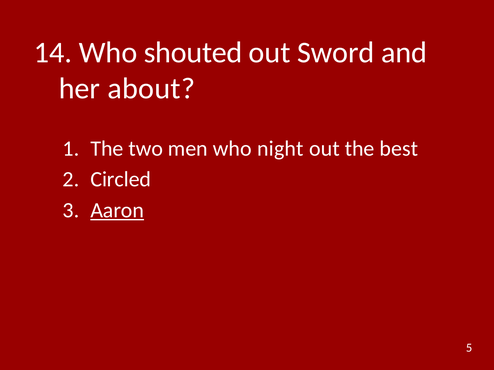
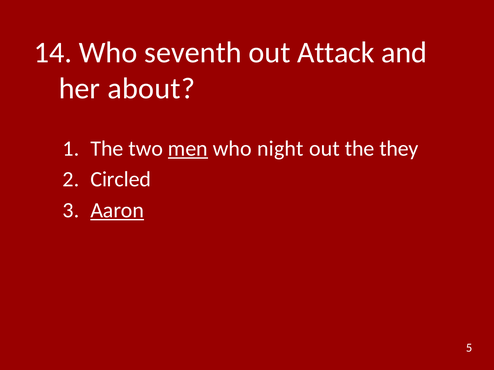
shouted: shouted -> seventh
Sword: Sword -> Attack
men underline: none -> present
best: best -> they
